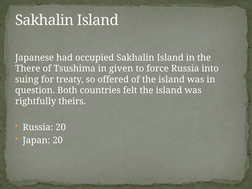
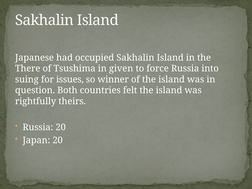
treaty: treaty -> issues
offered: offered -> winner
